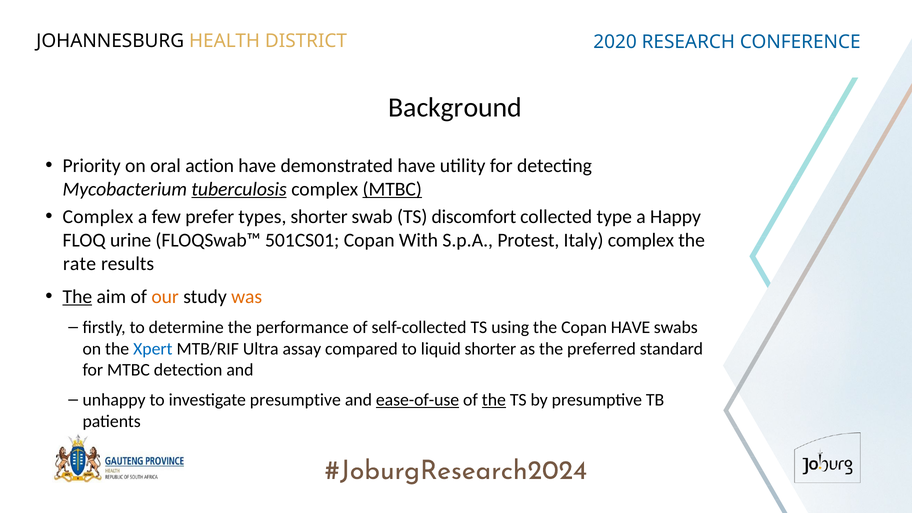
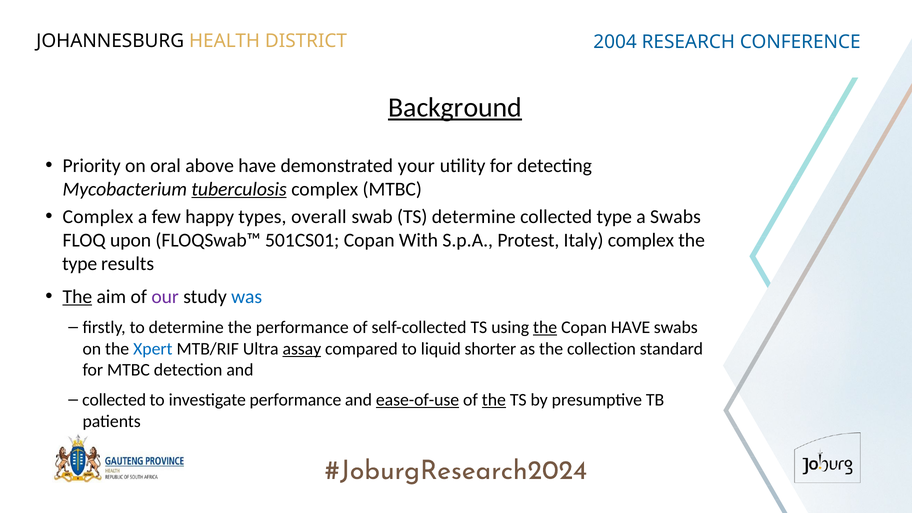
2020: 2020 -> 2004
Background underline: none -> present
action: action -> above
demonstrated have: have -> your
MTBC at (392, 189) underline: present -> none
prefer: prefer -> happy
types shorter: shorter -> overall
TS discomfort: discomfort -> determine
a Happy: Happy -> Swabs
urine: urine -> upon
rate at (80, 264): rate -> type
our colour: orange -> purple
was colour: orange -> blue
the at (545, 327) underline: none -> present
assay underline: none -> present
preferred: preferred -> collection
unhappy at (114, 400): unhappy -> collected
investigate presumptive: presumptive -> performance
